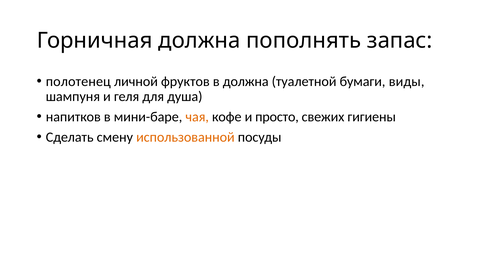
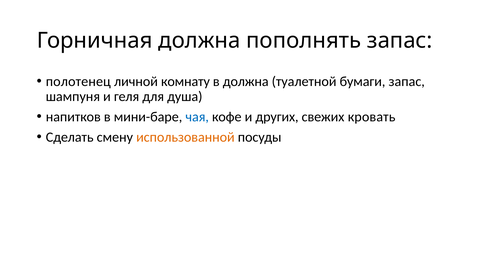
фруктов: фруктов -> комнату
бумаги виды: виды -> запас
чая colour: orange -> blue
просто: просто -> других
гигиены: гигиены -> кровать
